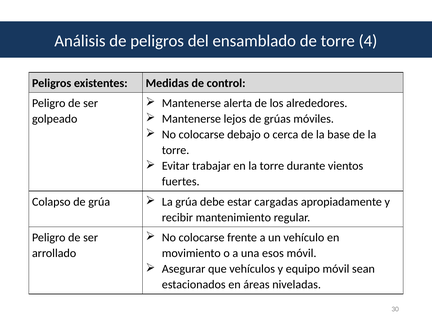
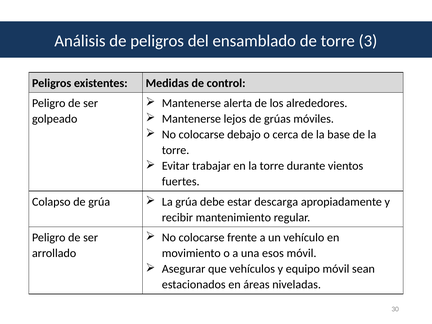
4: 4 -> 3
cargadas: cargadas -> descarga
